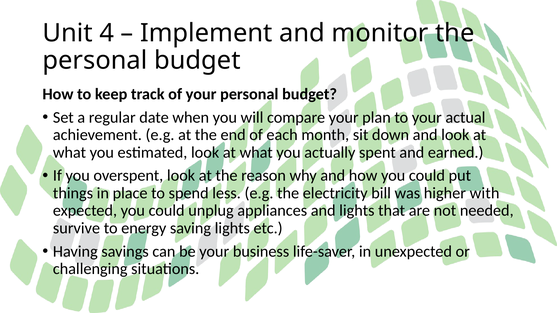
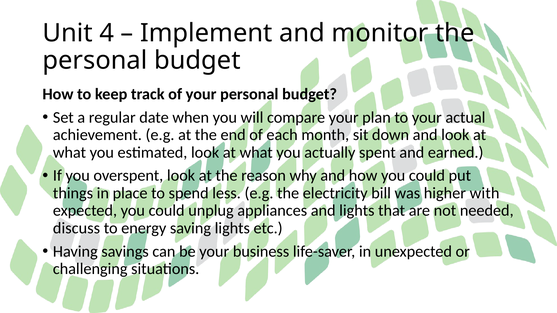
survive: survive -> discuss
